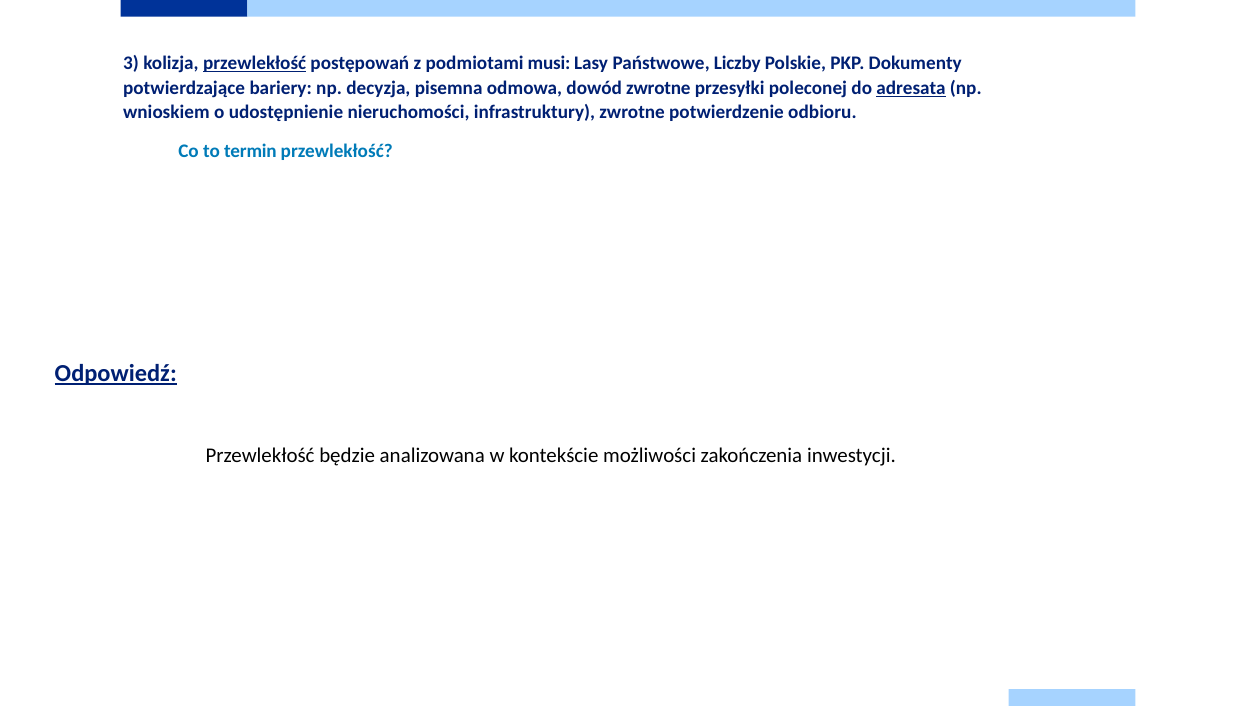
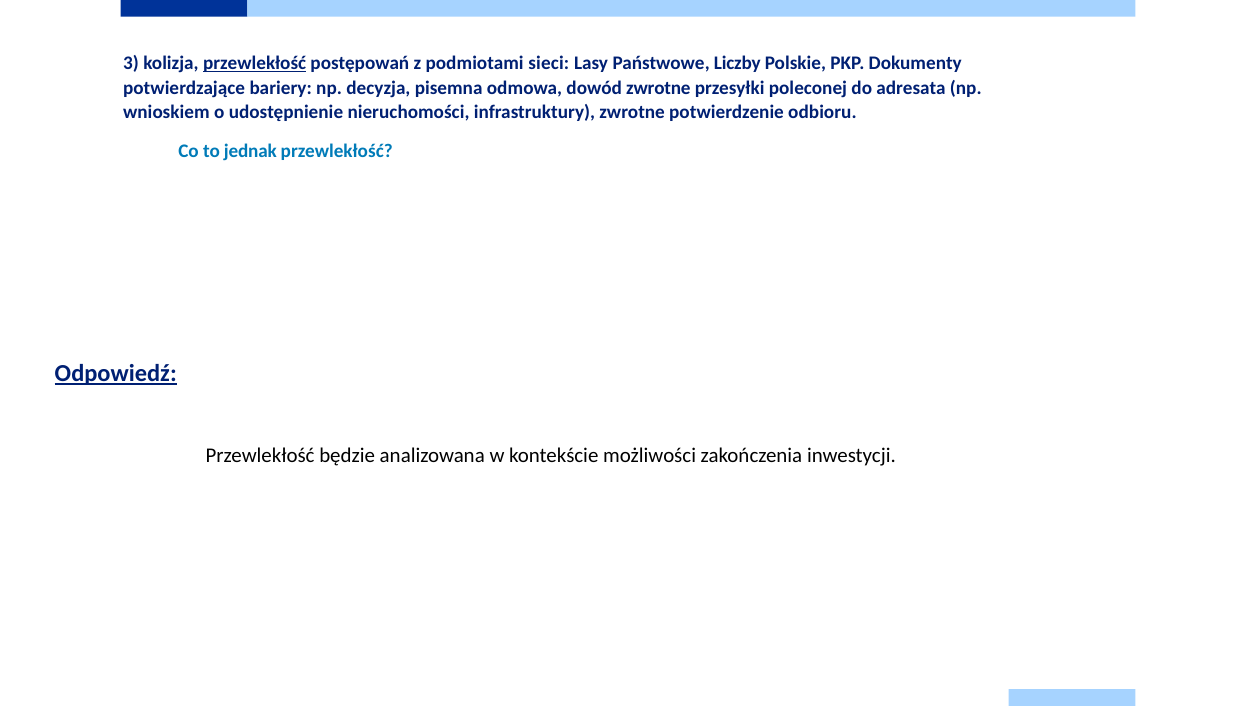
musi: musi -> sieci
adresata underline: present -> none
termin: termin -> jednak
